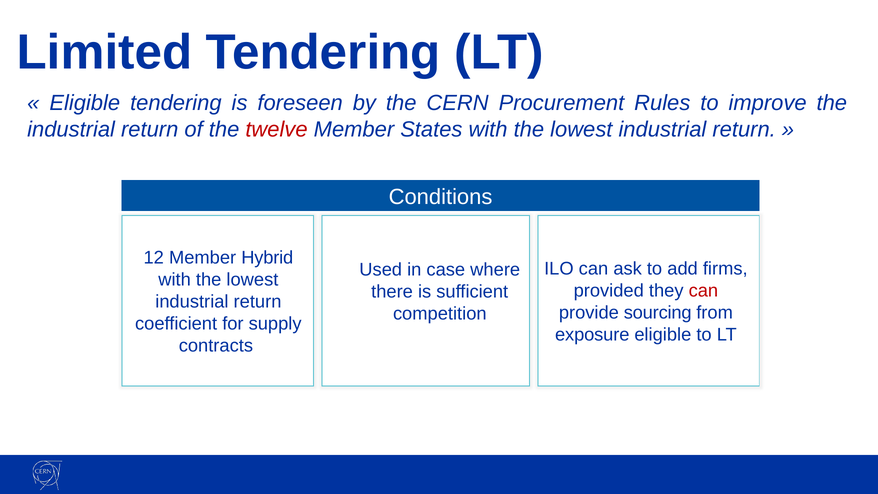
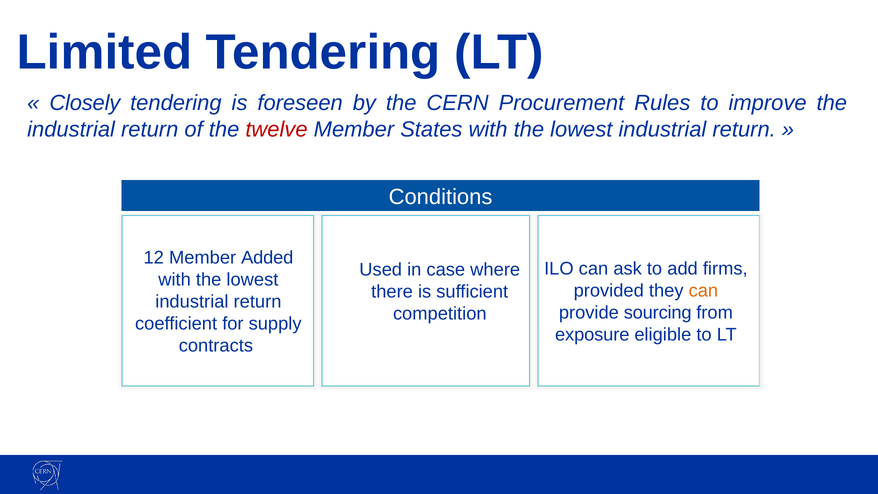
Eligible at (85, 103): Eligible -> Closely
Hybrid: Hybrid -> Added
can at (703, 291) colour: red -> orange
